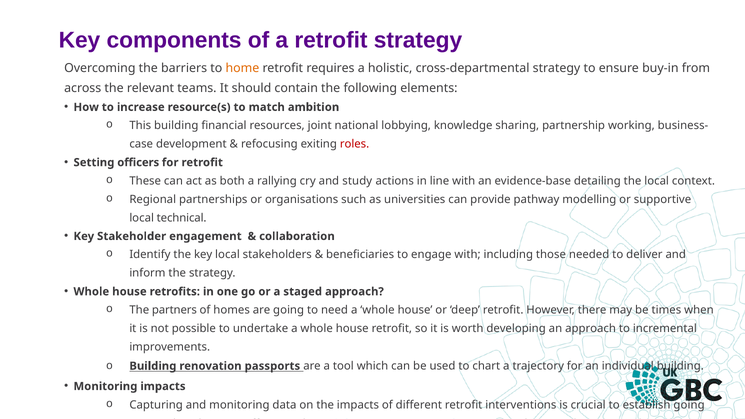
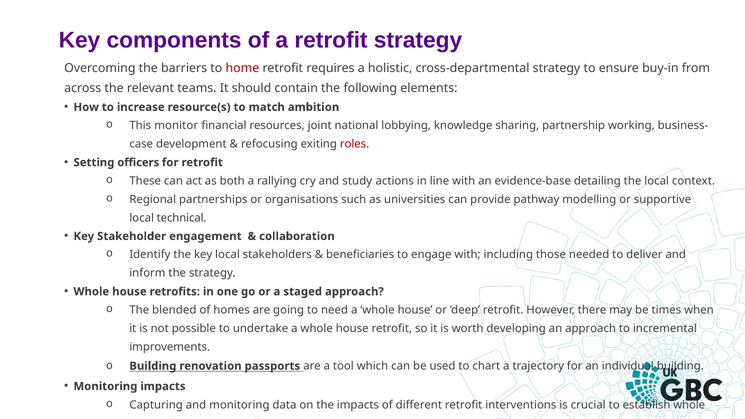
home colour: orange -> red
This building: building -> monitor
partners: partners -> blended
establish going: going -> whole
